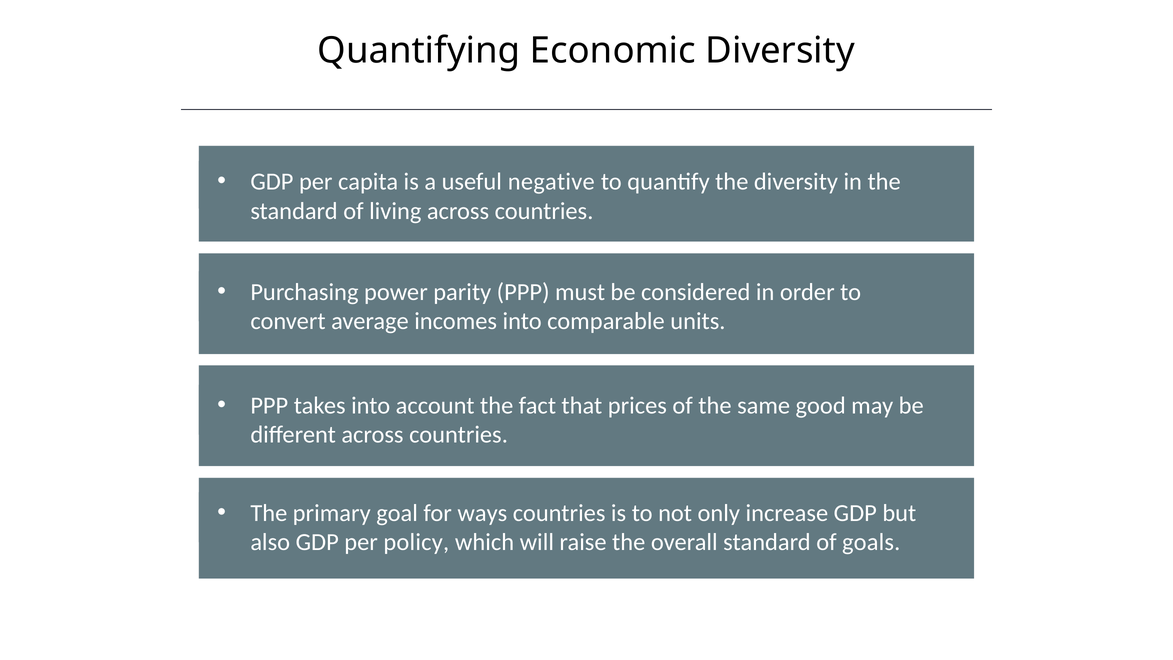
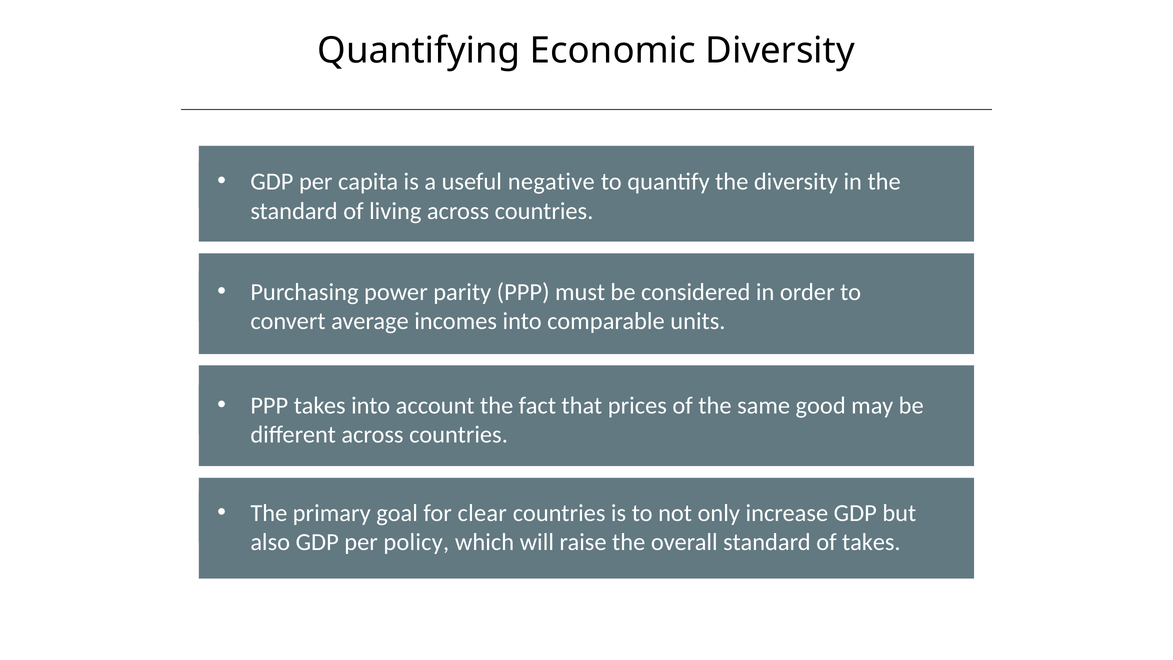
ways: ways -> clear
of goals: goals -> takes
